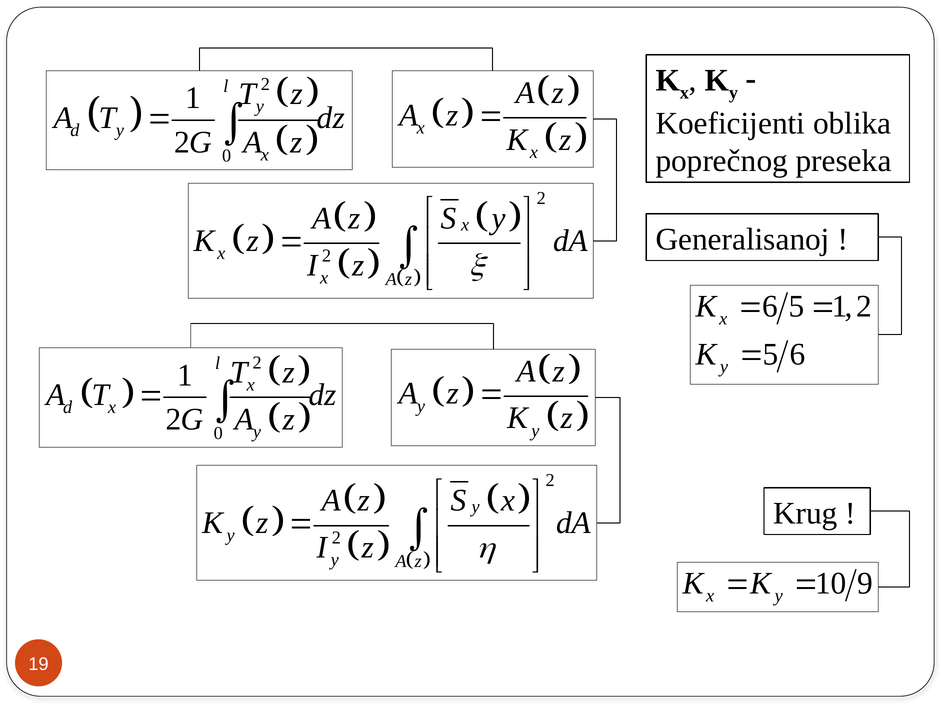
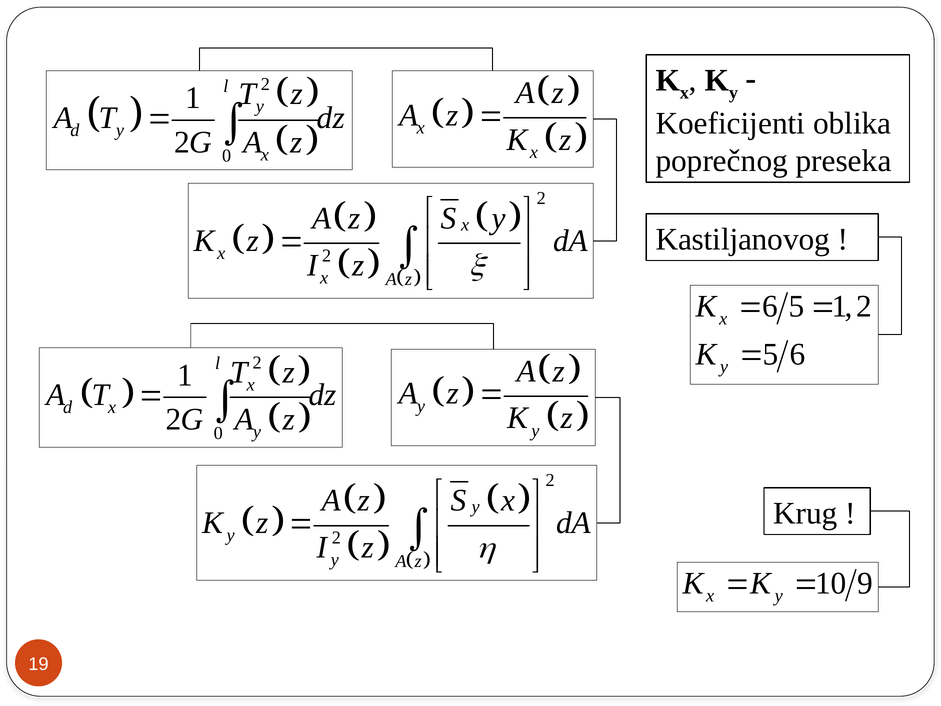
Generalisanoj: Generalisanoj -> Kastiljanovog
